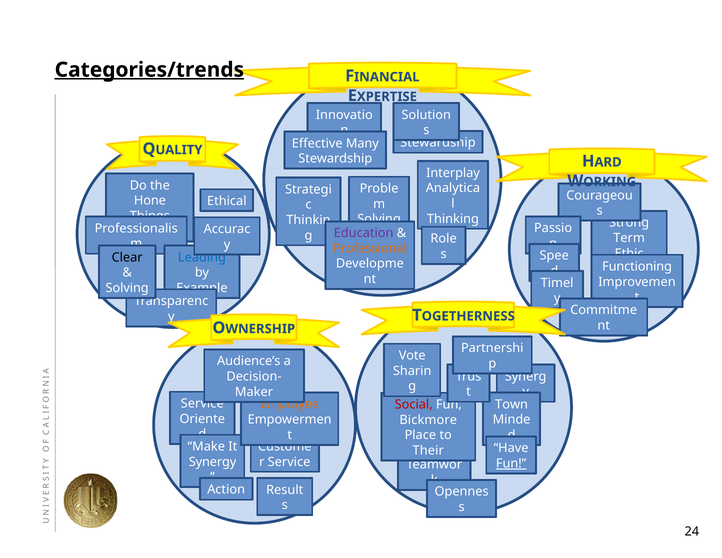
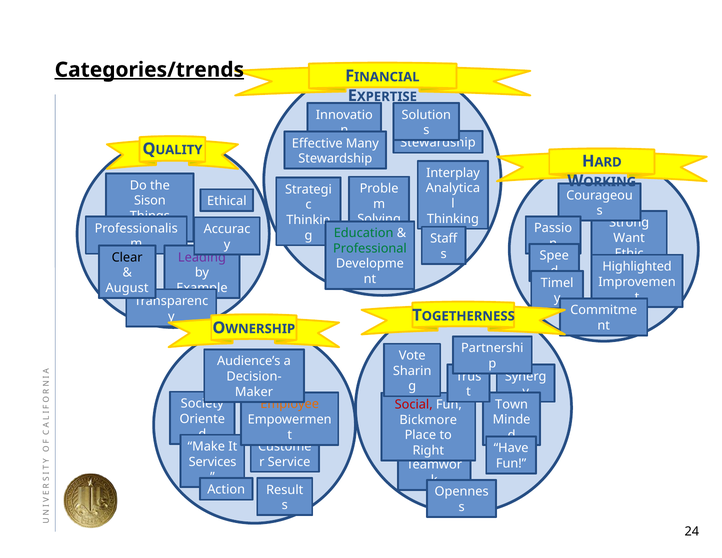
Hone: Hone -> Sison
Education colour: purple -> green
Term: Term -> Want
Role: Role -> Staff
Professional colour: orange -> green
Leading colour: blue -> purple
Functioning: Functioning -> Highlighted
Solving at (127, 288): Solving -> August
Service at (202, 403): Service -> Society
Their at (428, 450): Their -> Right
Synergy: Synergy -> Services
Fun at (511, 463) underline: present -> none
